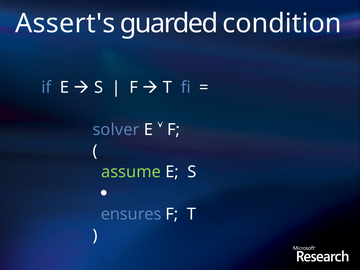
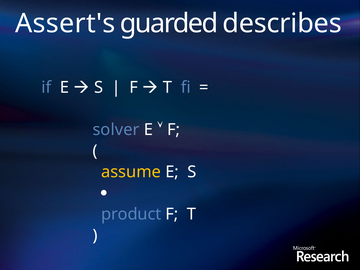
condition: condition -> describes
assume colour: light green -> yellow
ensures: ensures -> product
